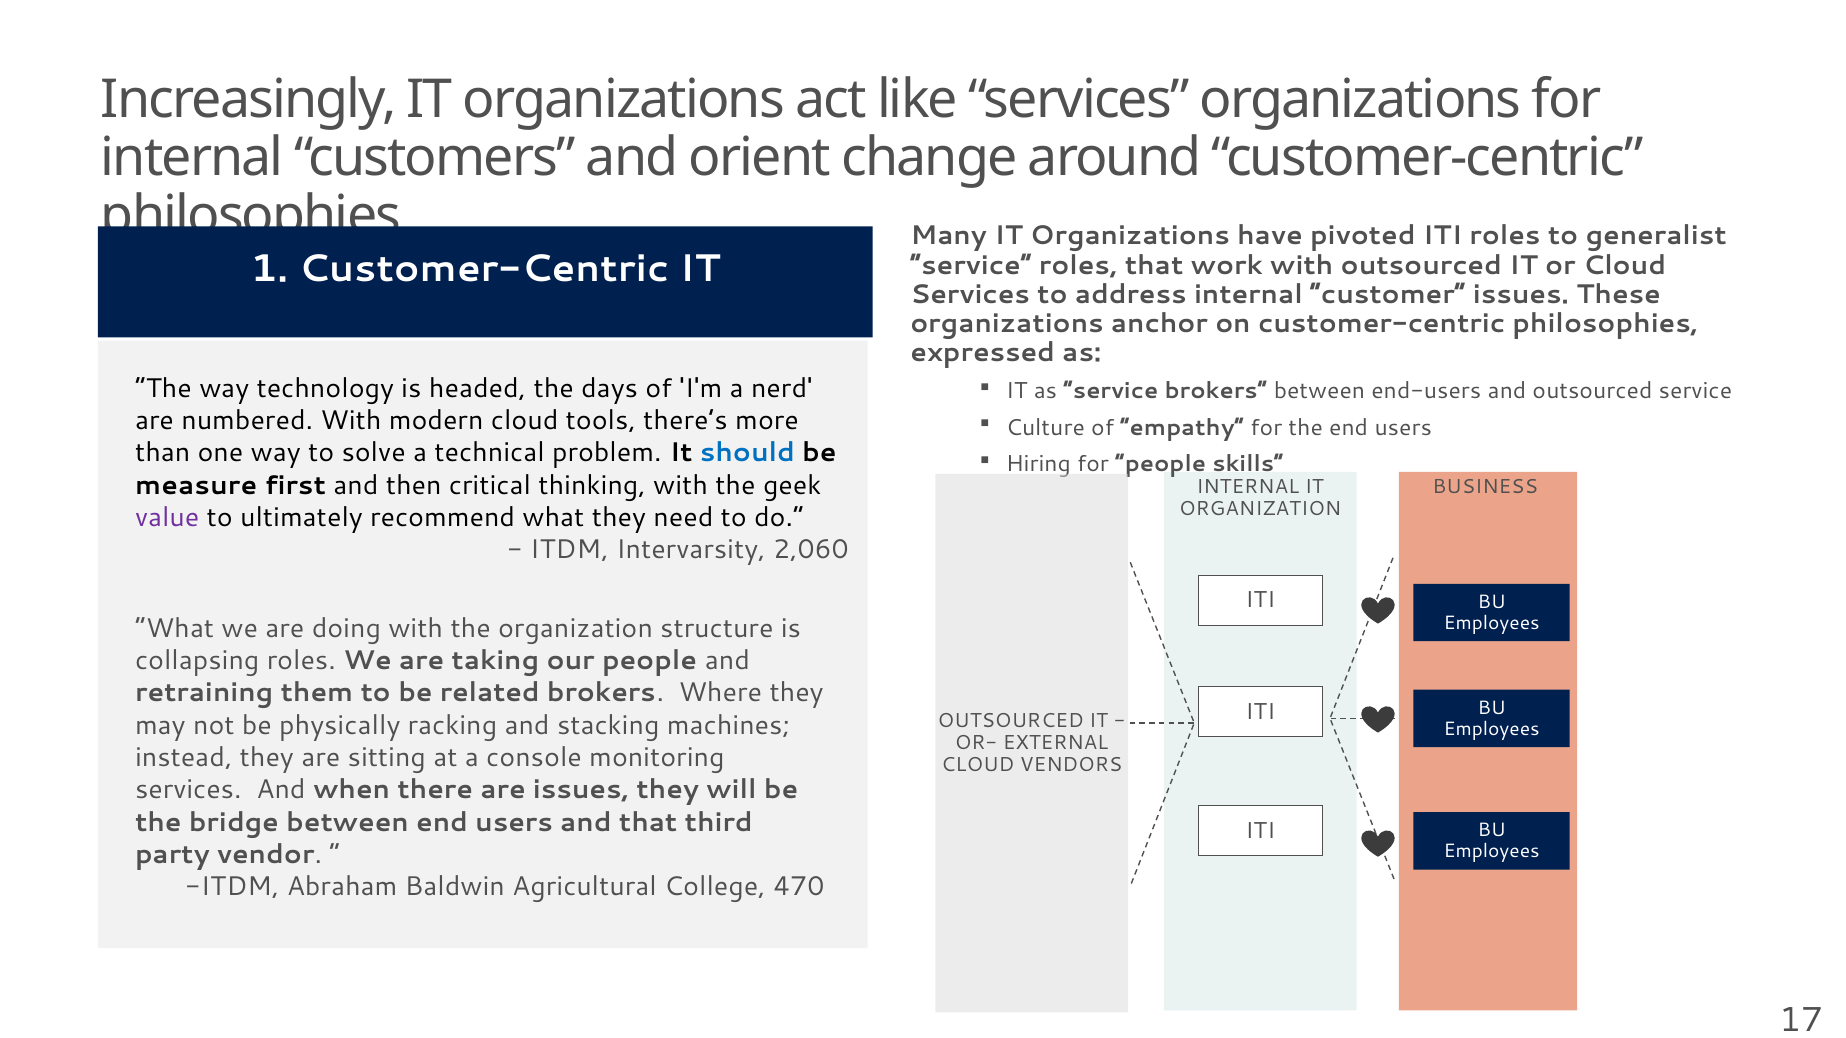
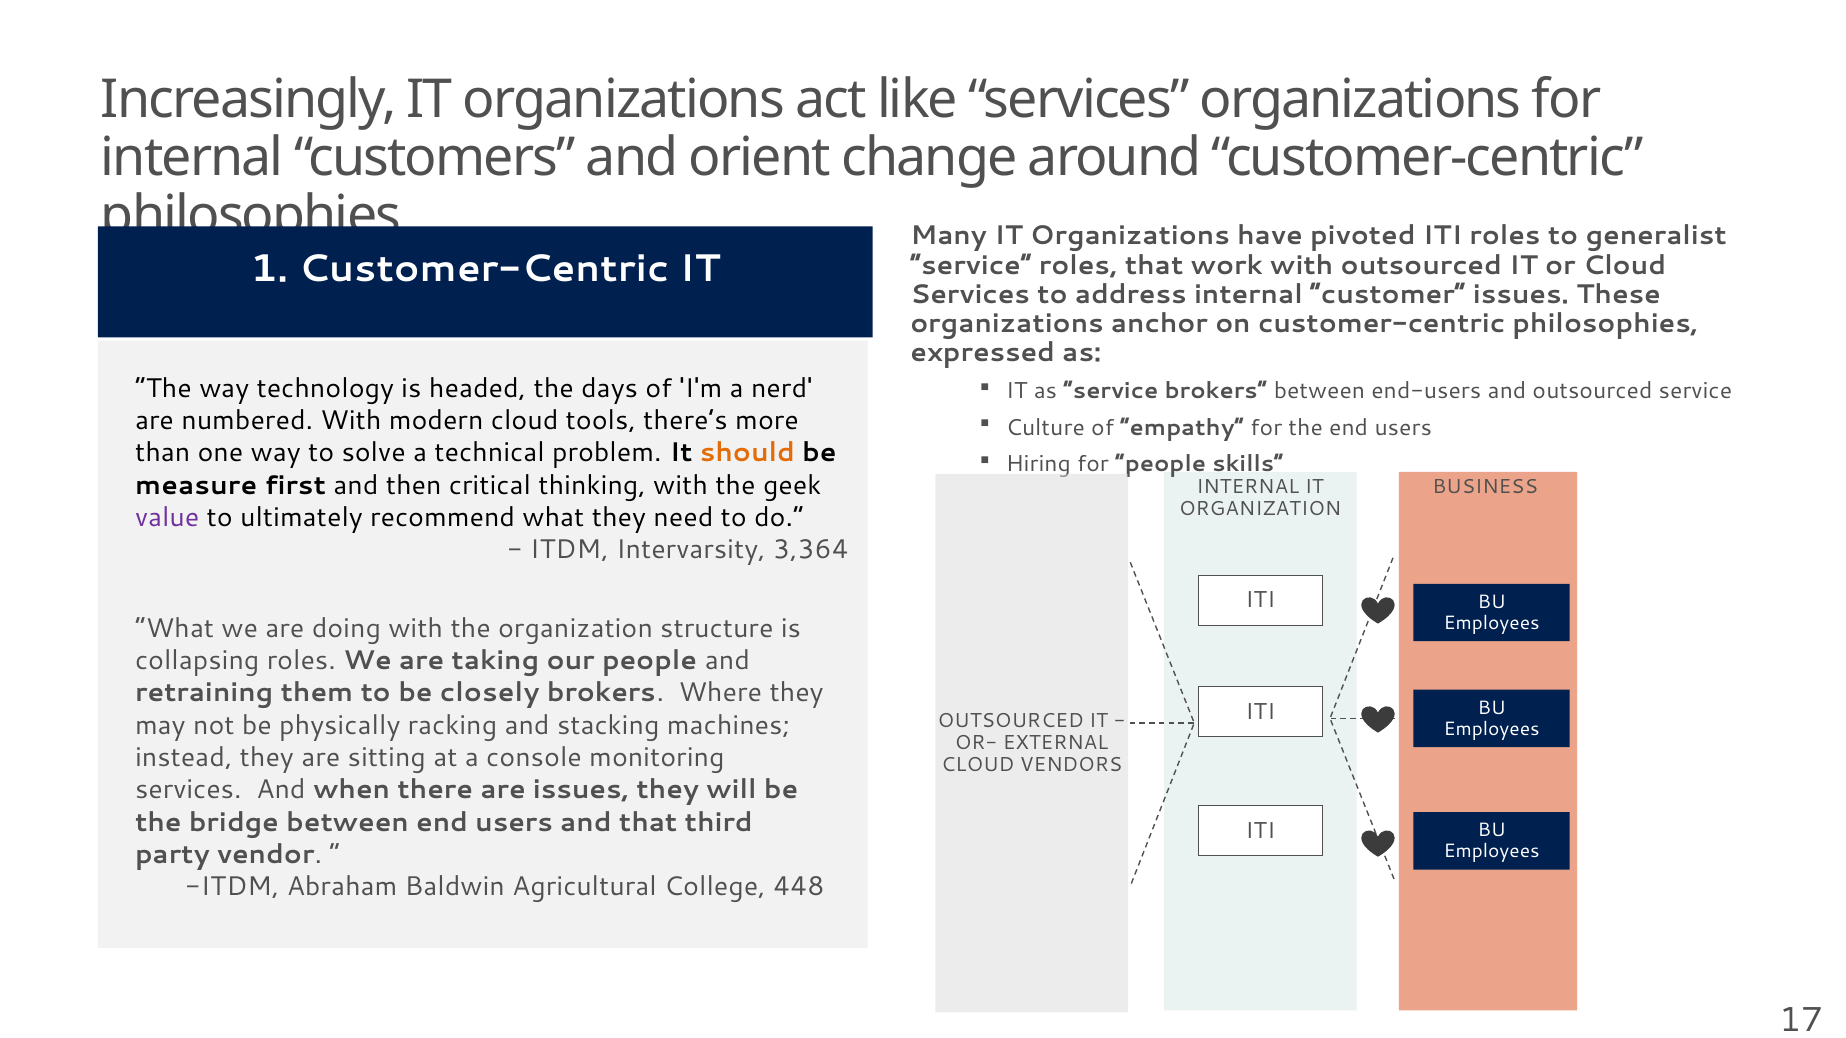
should colour: blue -> orange
2,060: 2,060 -> 3,364
related: related -> closely
470: 470 -> 448
